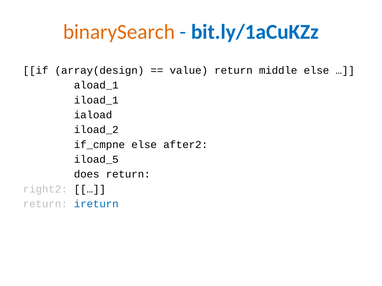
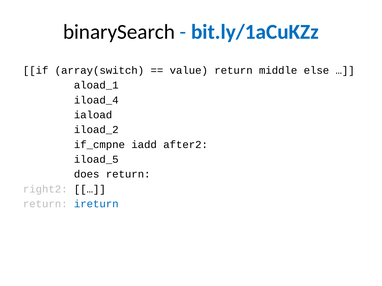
binarySearch colour: orange -> black
array(design: array(design -> array(switch
iload_1: iload_1 -> iload_4
if_cmpne else: else -> iadd
